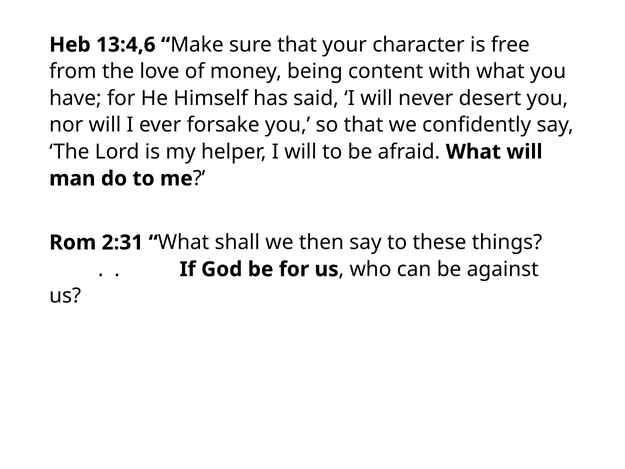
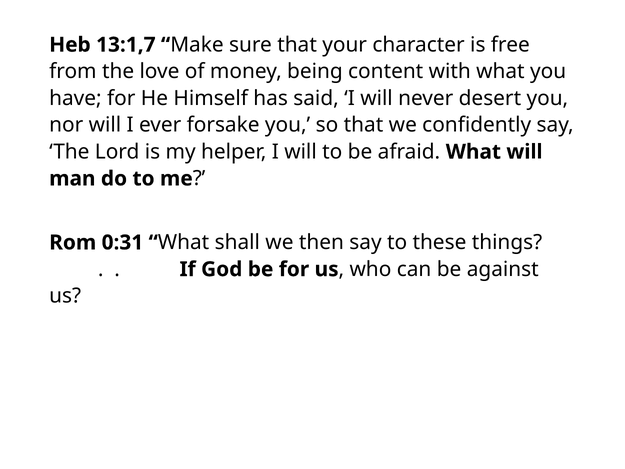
13:4,6: 13:4,6 -> 13:1,7
2:31: 2:31 -> 0:31
